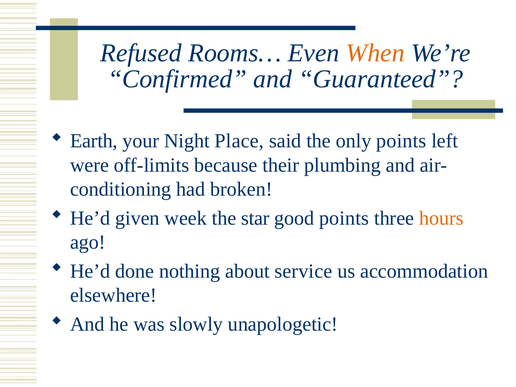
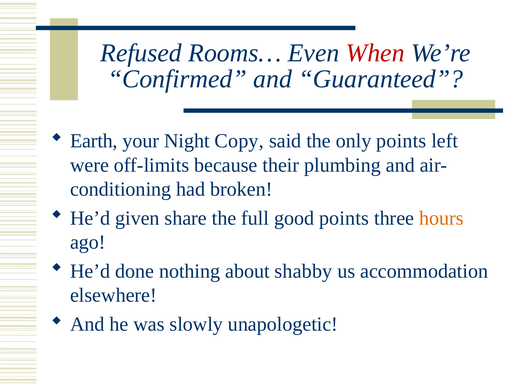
When colour: orange -> red
Place: Place -> Copy
week: week -> share
star: star -> full
service: service -> shabby
